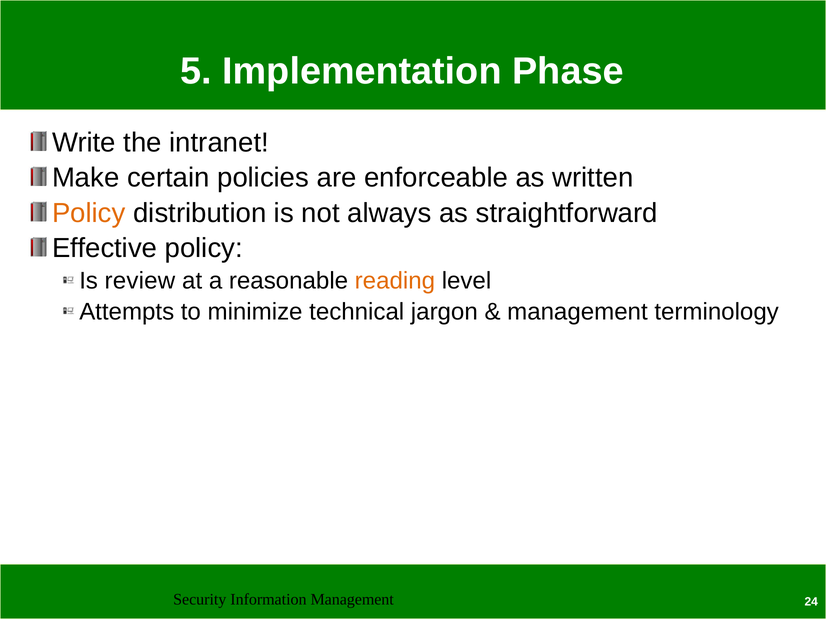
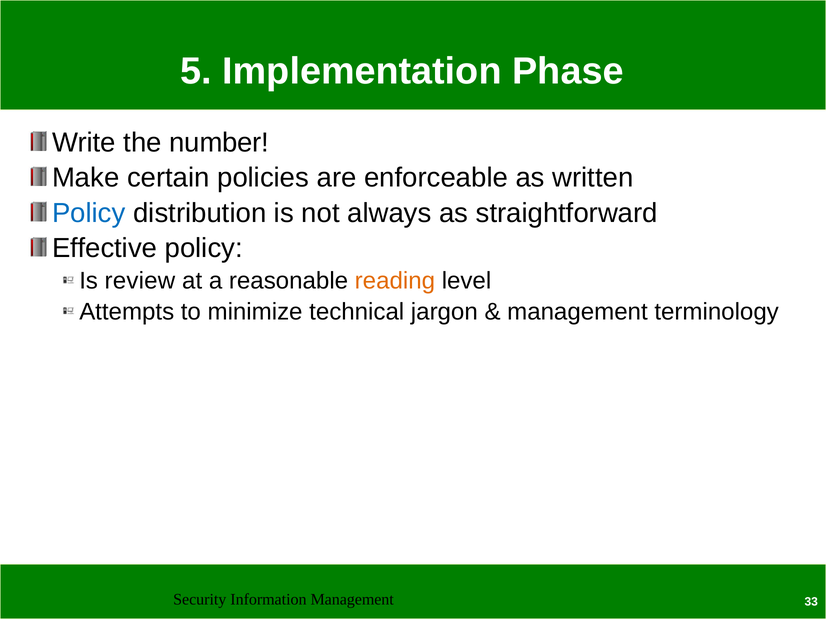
intranet: intranet -> number
Policy at (89, 213) colour: orange -> blue
24: 24 -> 33
